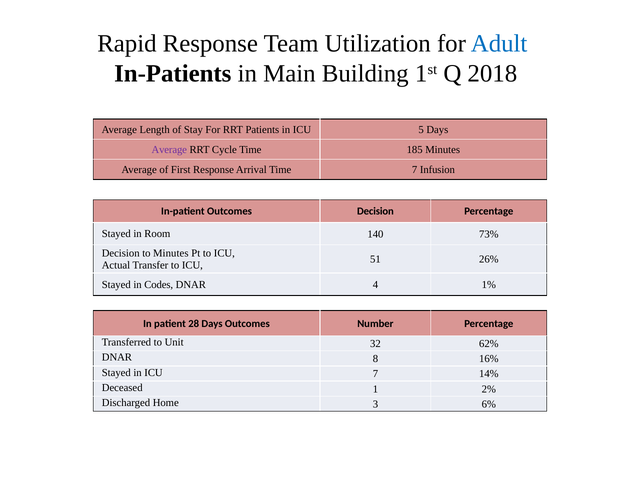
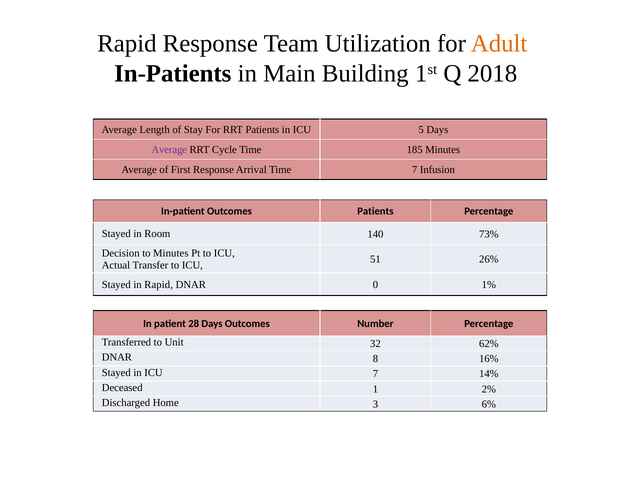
Adult colour: blue -> orange
Outcomes Decision: Decision -> Patients
in Codes: Codes -> Rapid
4: 4 -> 0
